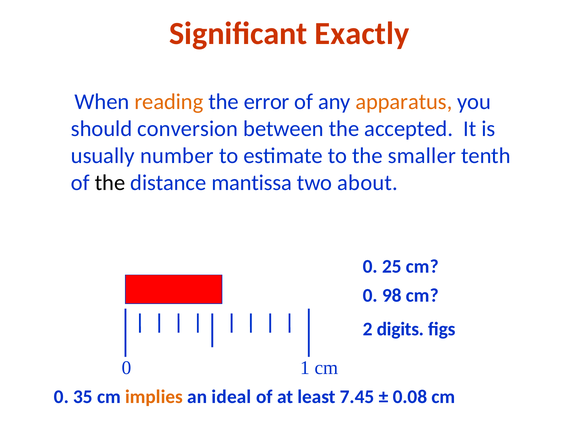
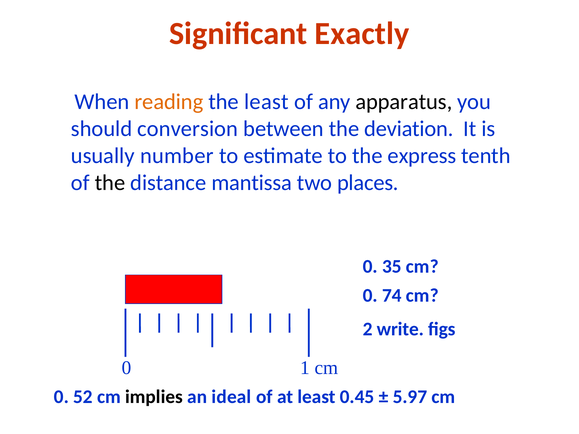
the error: error -> least
apparatus colour: orange -> black
accepted: accepted -> deviation
smaller: smaller -> express
about: about -> places
25: 25 -> 35
98: 98 -> 74
digits: digits -> write
35: 35 -> 52
implies colour: orange -> black
7.45: 7.45 -> 0.45
0.08: 0.08 -> 5.97
